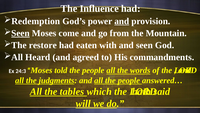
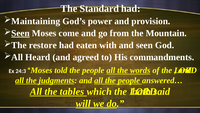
Influence: Influence -> Standard
Redemption: Redemption -> Maintaining
and at (122, 21) underline: present -> none
